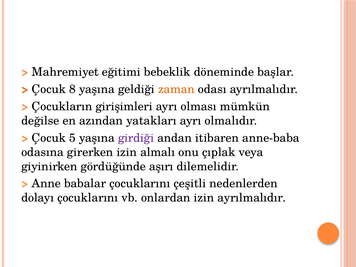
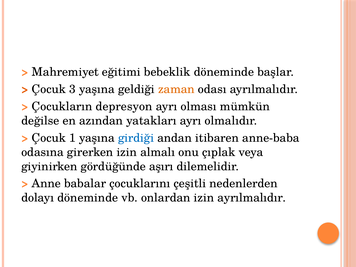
8: 8 -> 3
girişimleri: girişimleri -> depresyon
5: 5 -> 1
girdiği colour: purple -> blue
dolayı çocuklarını: çocuklarını -> döneminde
